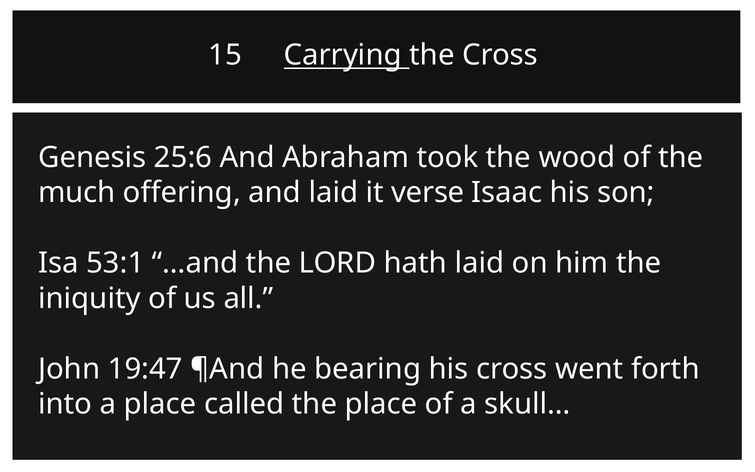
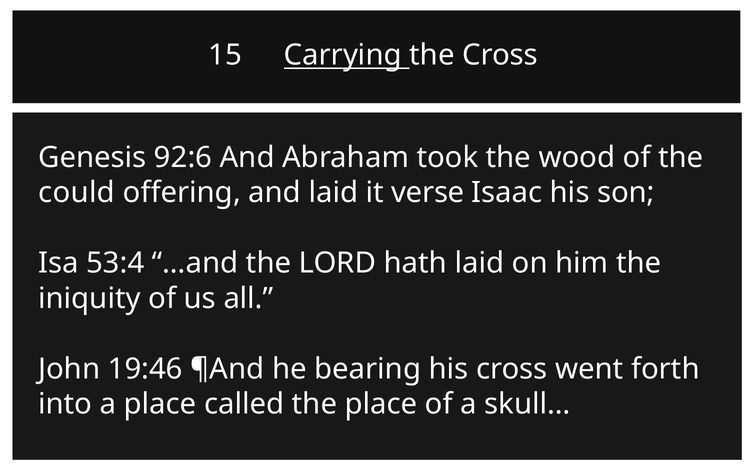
25:6: 25:6 -> 92:6
much: much -> could
53:1: 53:1 -> 53:4
19:47: 19:47 -> 19:46
